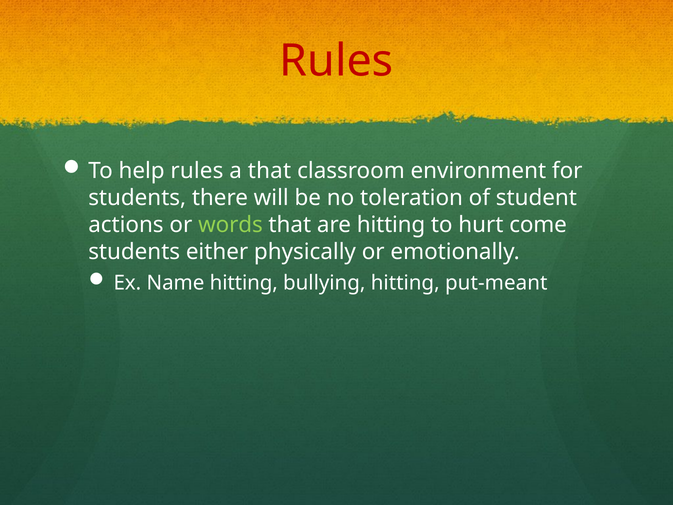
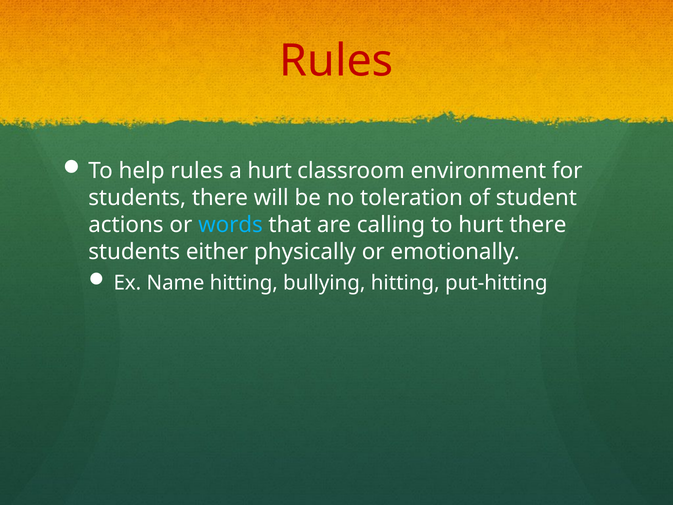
a that: that -> hurt
words colour: light green -> light blue
are hitting: hitting -> calling
hurt come: come -> there
put-meant: put-meant -> put-hitting
